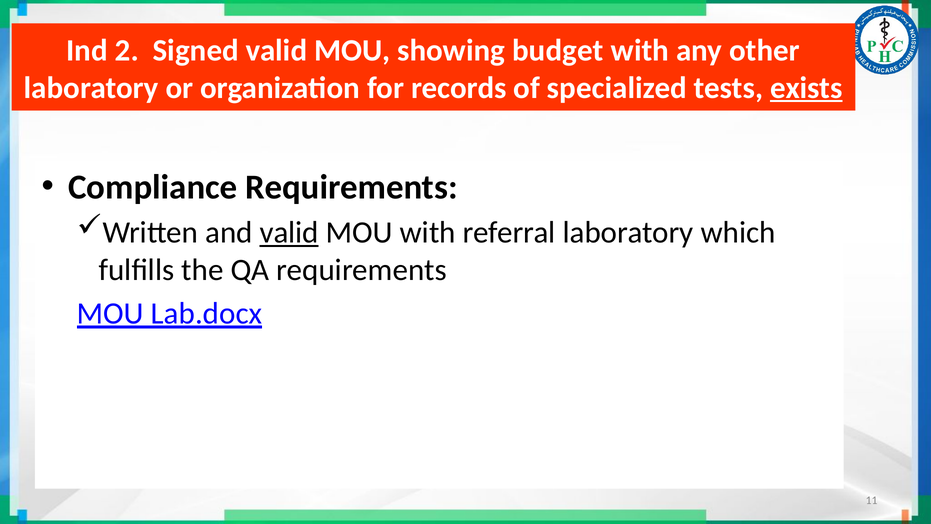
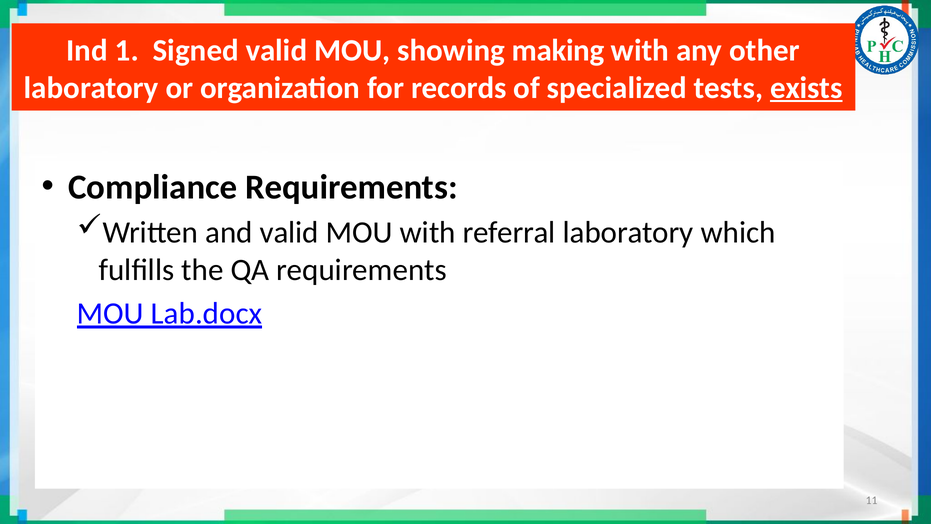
2: 2 -> 1
budget: budget -> making
valid at (289, 233) underline: present -> none
